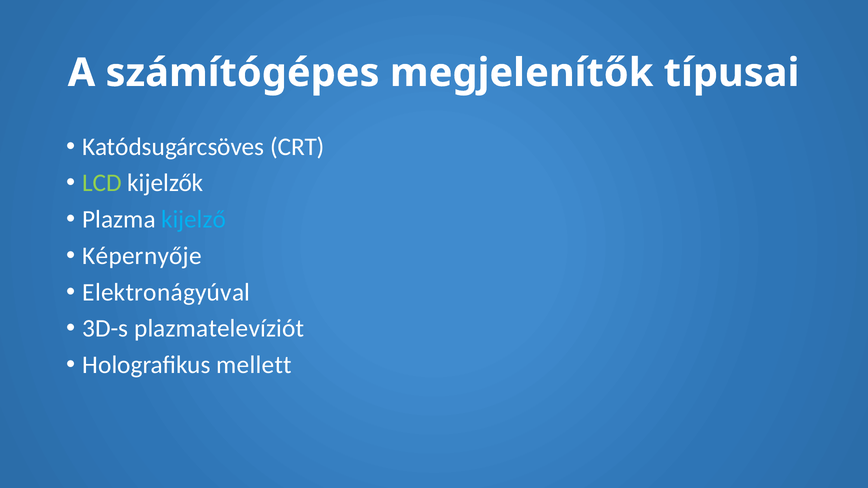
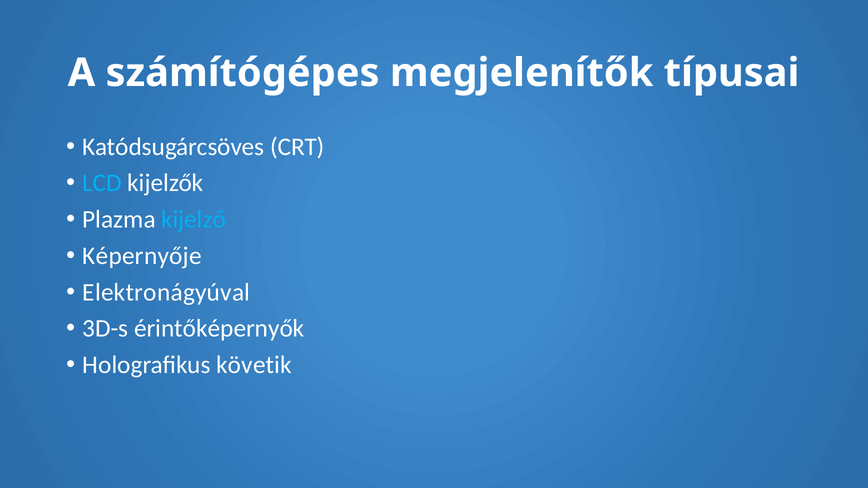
LCD colour: light green -> light blue
plazmatelevíziót: plazmatelevíziót -> érintőképernyők
mellett: mellett -> követik
